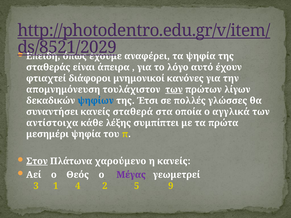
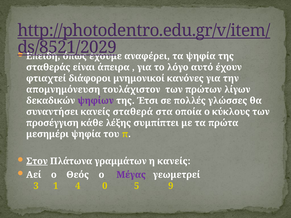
των at (174, 90) underline: present -> none
ψηφίων colour: blue -> purple
αγγλικά: αγγλικά -> κύκλους
αντίστοιχα: αντίστοιχα -> προσέγγιση
χαρούμενο: χαρούμενο -> γραμμάτων
2: 2 -> 0
